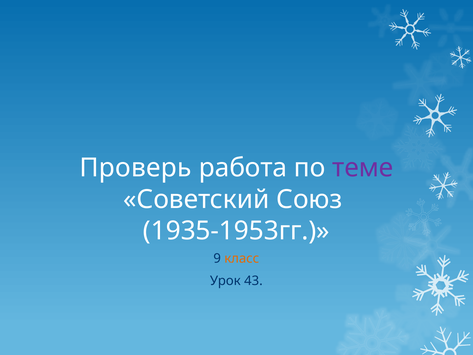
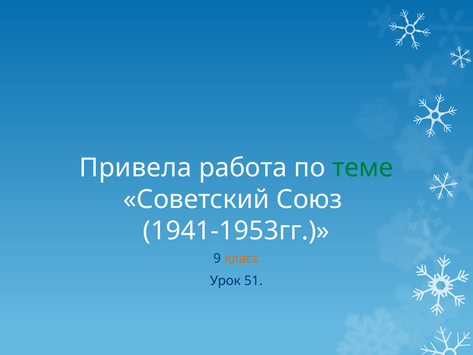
Проверь: Проверь -> Привела
теме colour: purple -> green
1935-1953гг: 1935-1953гг -> 1941-1953гг
43: 43 -> 51
